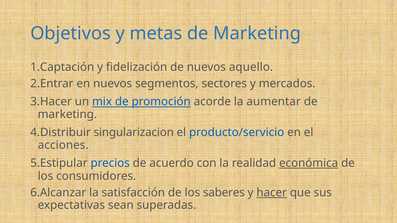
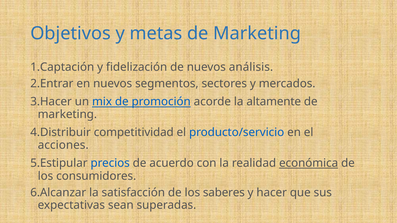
aquello: aquello -> análisis
aumentar: aumentar -> altamente
singularizacion: singularizacion -> competitividad
hacer underline: present -> none
